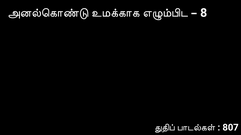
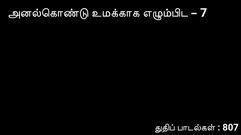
8: 8 -> 7
